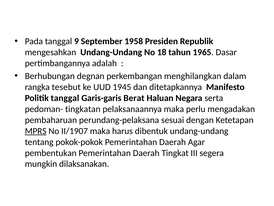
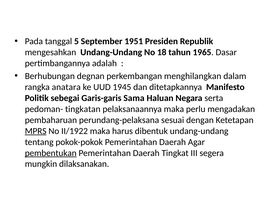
9: 9 -> 5
1958: 1958 -> 1951
tesebut: tesebut -> anatara
Politik tanggal: tanggal -> sebegai
Berat: Berat -> Sama
II/1907: II/1907 -> II/1922
pembentukan underline: none -> present
